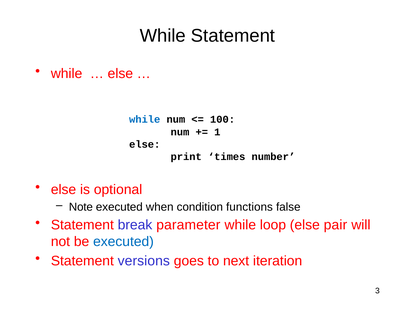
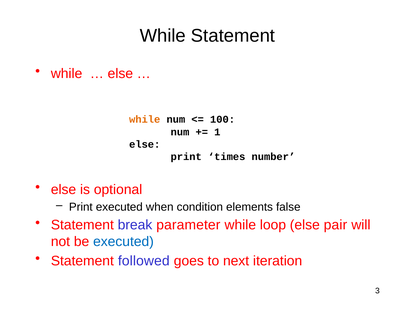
while at (145, 120) colour: blue -> orange
Note at (81, 207): Note -> Print
functions: functions -> elements
versions: versions -> followed
